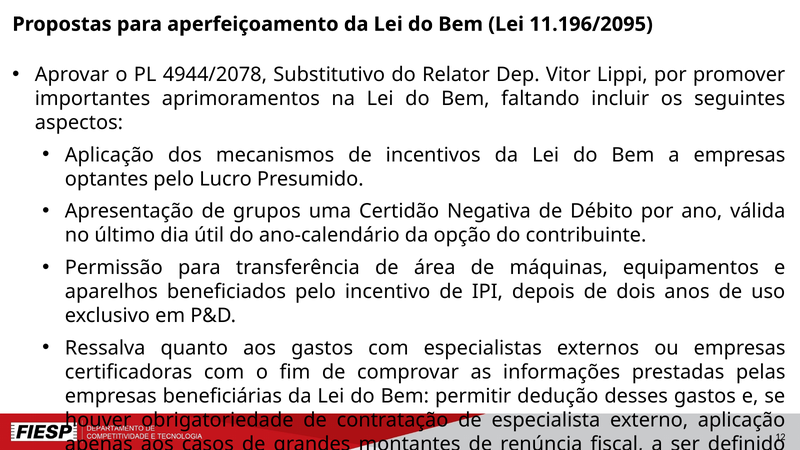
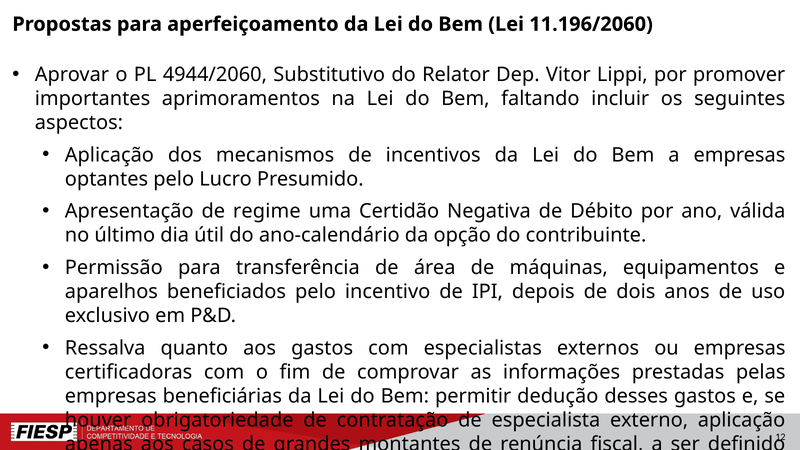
11.196/2095: 11.196/2095 -> 11.196/2060
4944/2078: 4944/2078 -> 4944/2060
grupos: grupos -> regime
